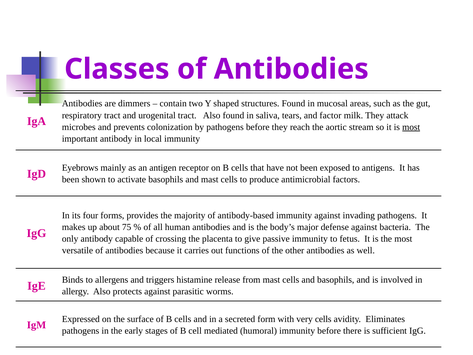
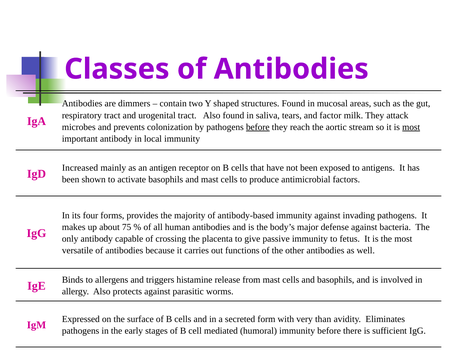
before at (258, 127) underline: none -> present
Eyebrows: Eyebrows -> Increased
very cells: cells -> than
